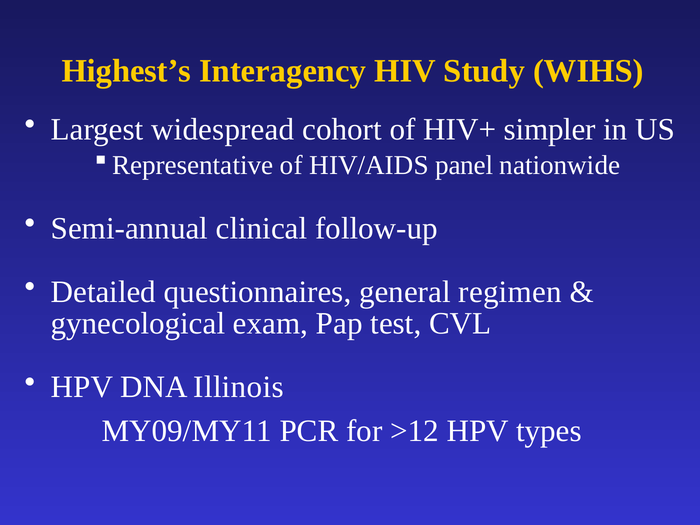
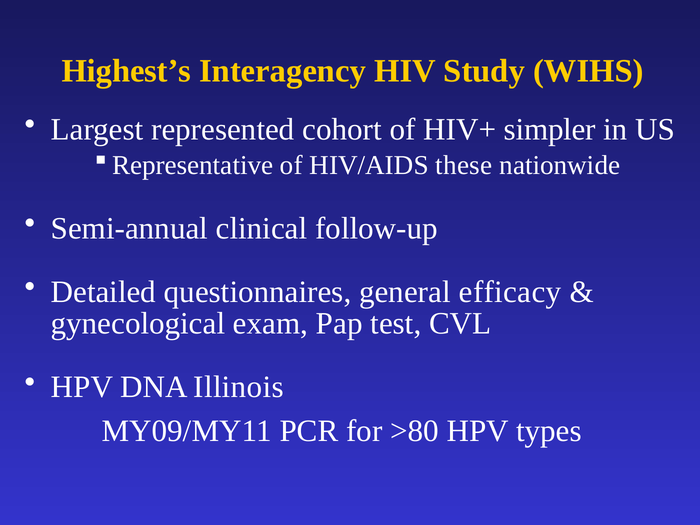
widespread: widespread -> represented
panel: panel -> these
regimen: regimen -> efficacy
>12: >12 -> >80
